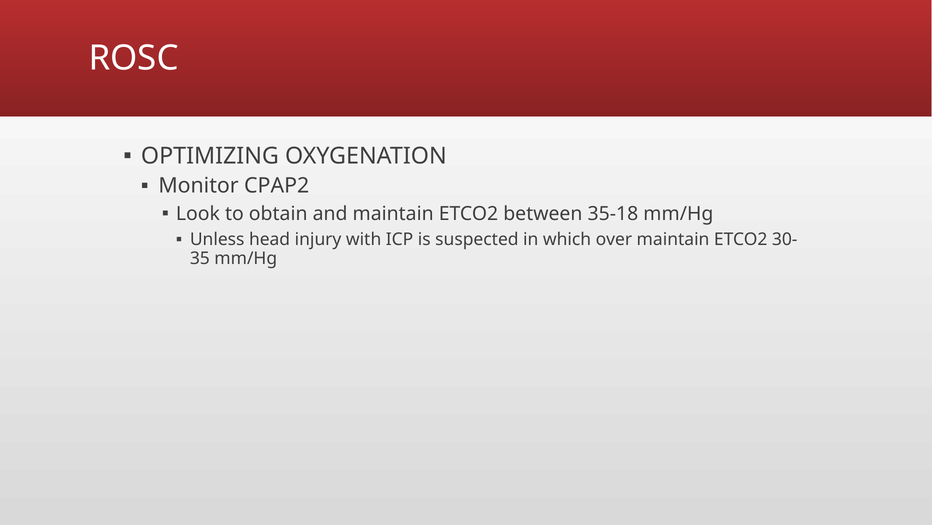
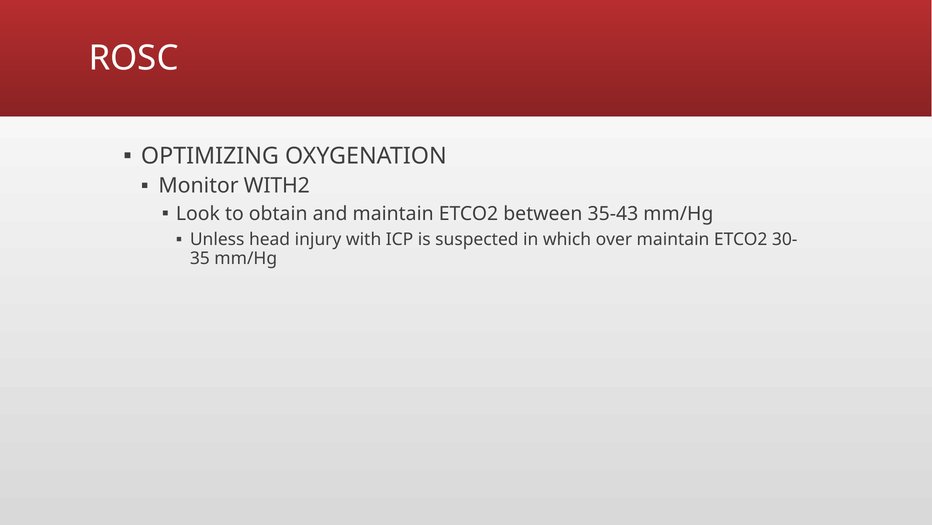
CPAP2: CPAP2 -> WITH2
35-18: 35-18 -> 35-43
